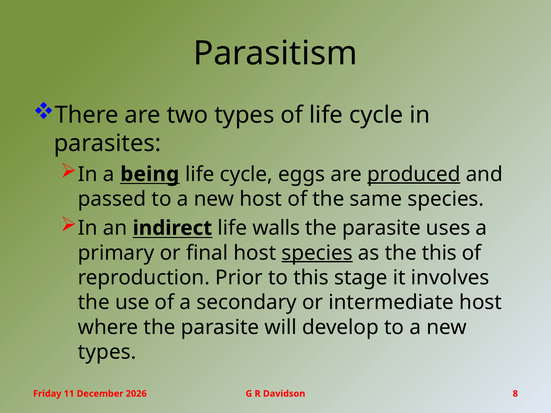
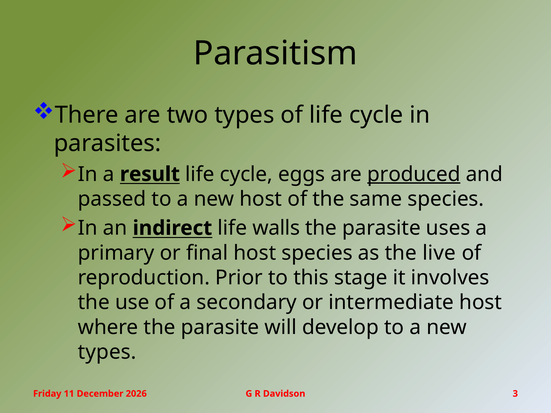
being: being -> result
species at (317, 253) underline: present -> none
the this: this -> live
8: 8 -> 3
